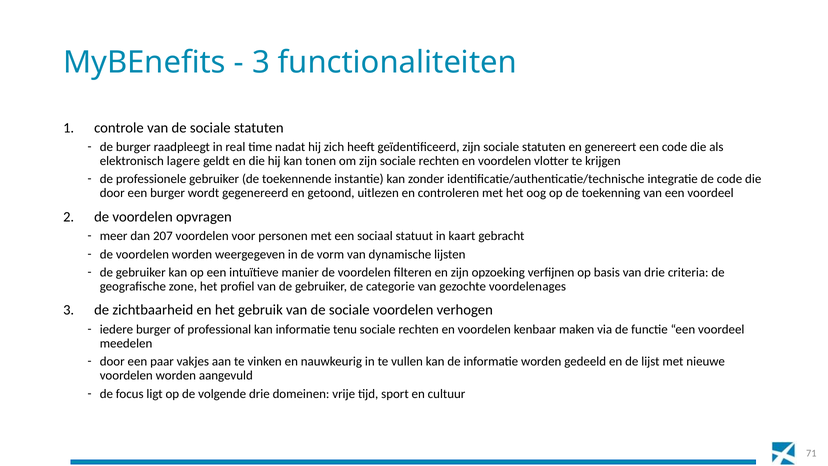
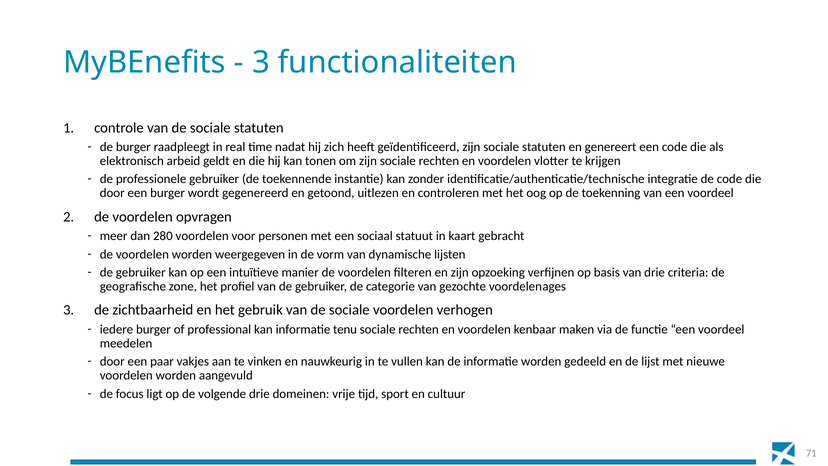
lagere: lagere -> arbeid
207: 207 -> 280
